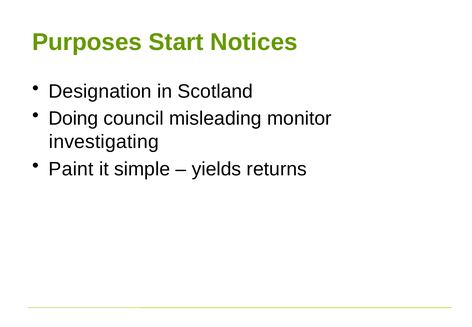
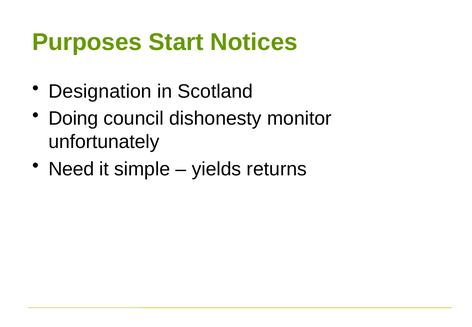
misleading: misleading -> dishonesty
investigating: investigating -> unfortunately
Paint: Paint -> Need
